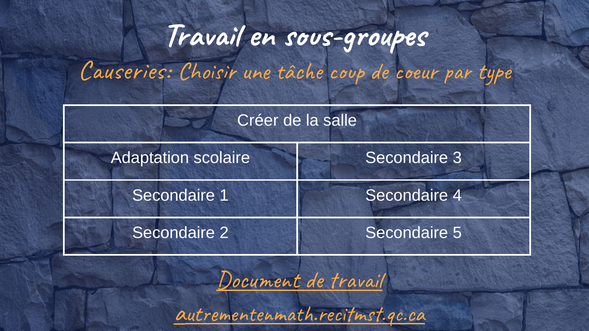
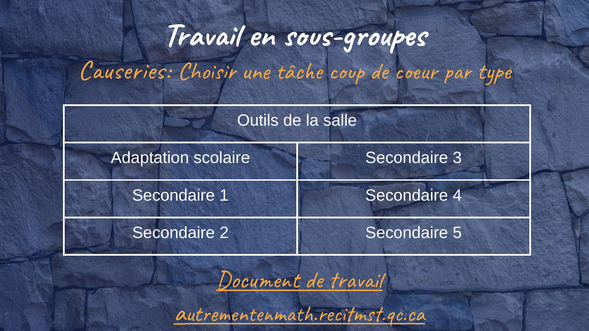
Créer: Créer -> Outils
